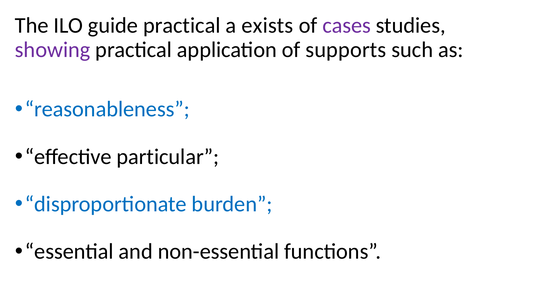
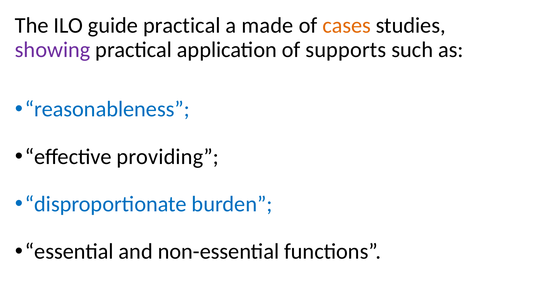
exists: exists -> made
cases colour: purple -> orange
particular: particular -> providing
